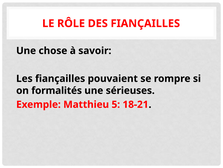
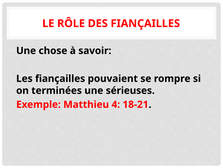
formalités: formalités -> terminées
5: 5 -> 4
